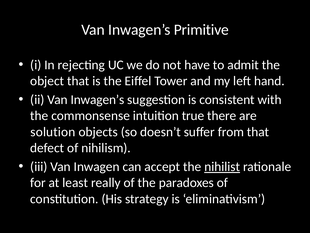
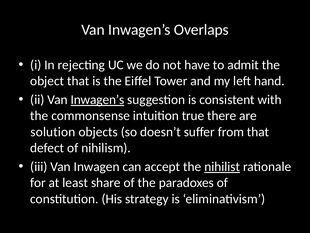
Primitive: Primitive -> Overlaps
Inwagen’s at (97, 100) underline: none -> present
really: really -> share
